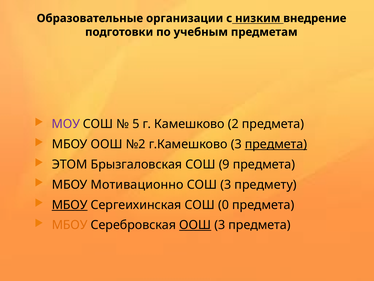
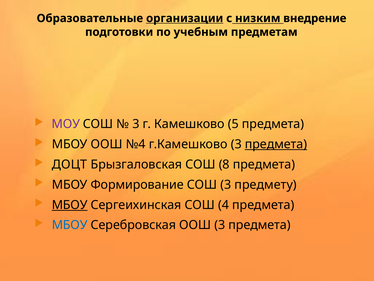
организации underline: none -> present
5 at (136, 124): 5 -> 3
2: 2 -> 5
№2: №2 -> №4
ЭТОМ: ЭТОМ -> ДОЦТ
9: 9 -> 8
Мотивационно: Мотивационно -> Формирование
0: 0 -> 4
МБОУ at (70, 225) colour: orange -> blue
ООШ at (195, 225) underline: present -> none
